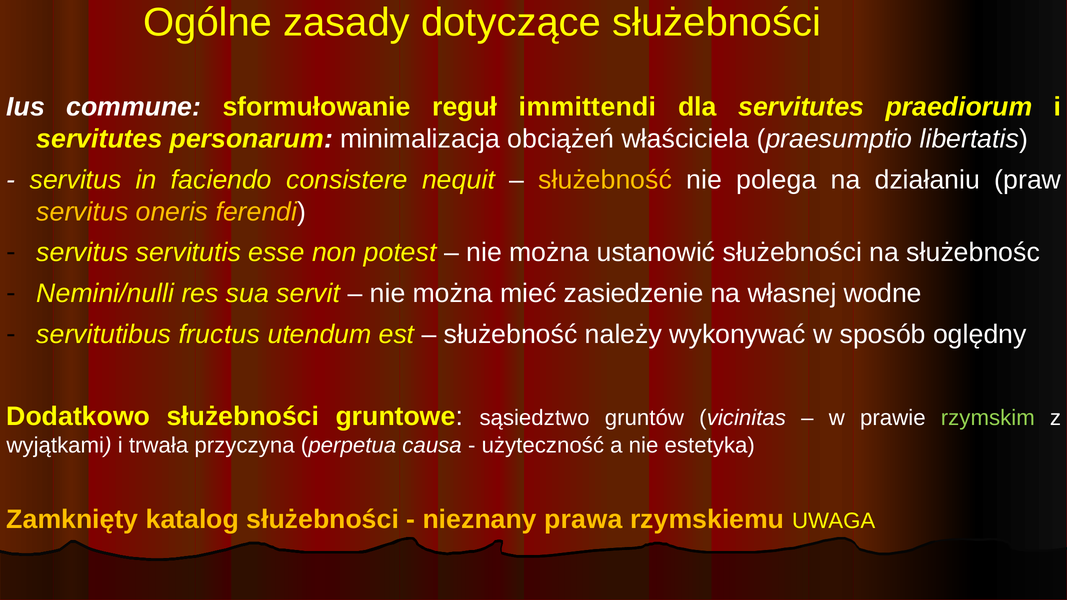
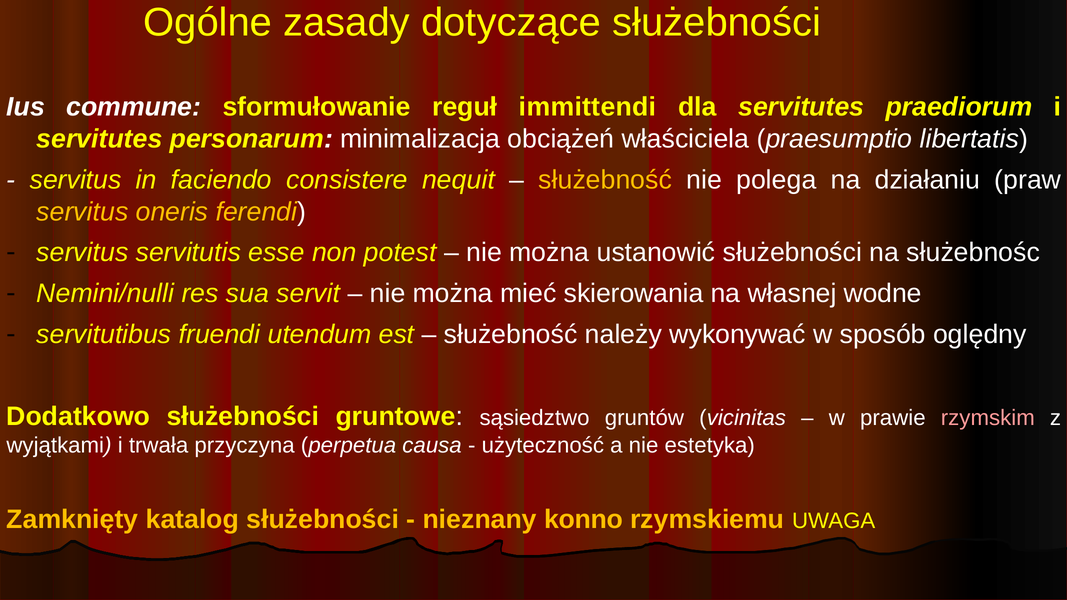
zasiedzenie: zasiedzenie -> skierowania
fructus: fructus -> fruendi
rzymskim colour: light green -> pink
prawa: prawa -> konno
